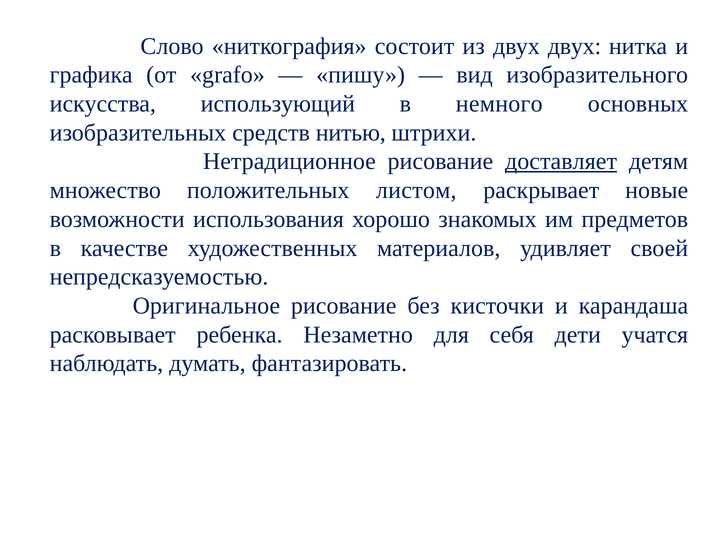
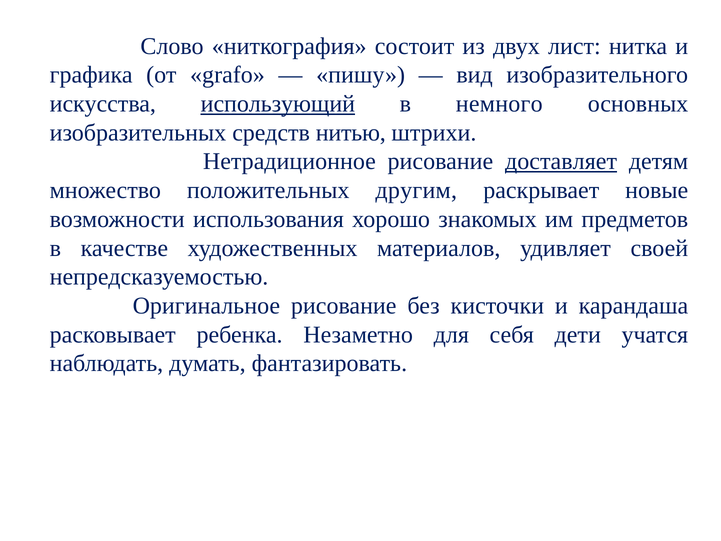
двух двух: двух -> лист
использующий underline: none -> present
листом: листом -> другим
